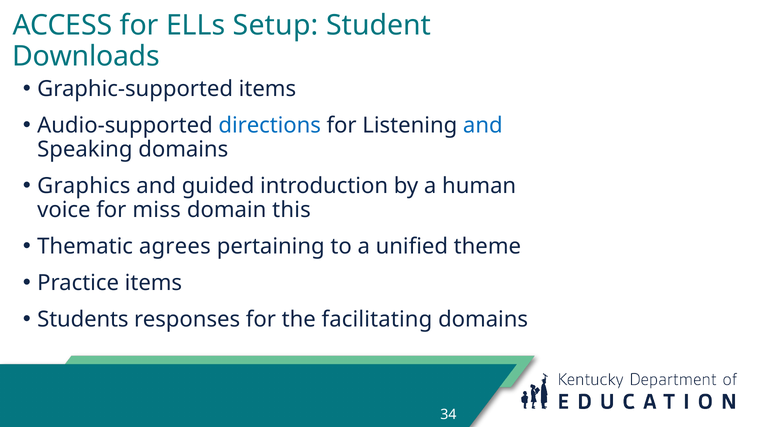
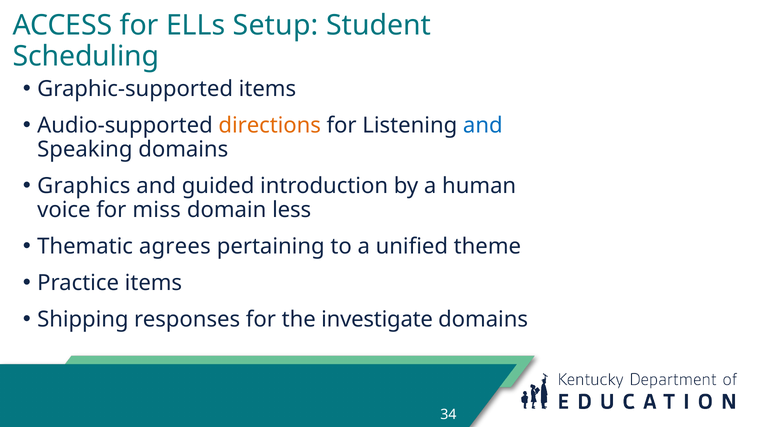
Downloads: Downloads -> Scheduling
directions colour: blue -> orange
this: this -> less
Students: Students -> Shipping
facilitating: facilitating -> investigate
